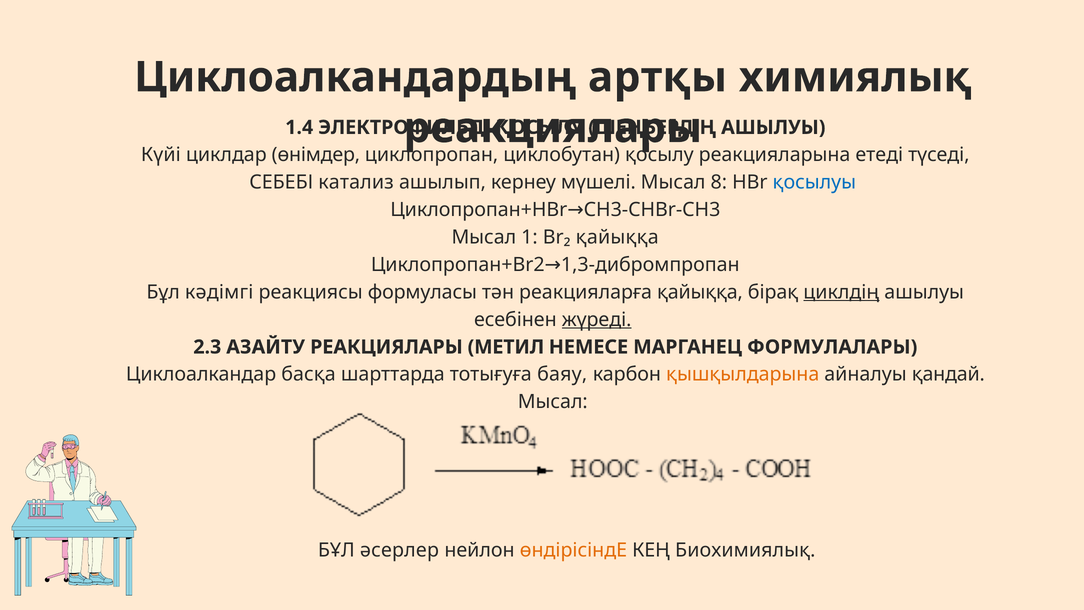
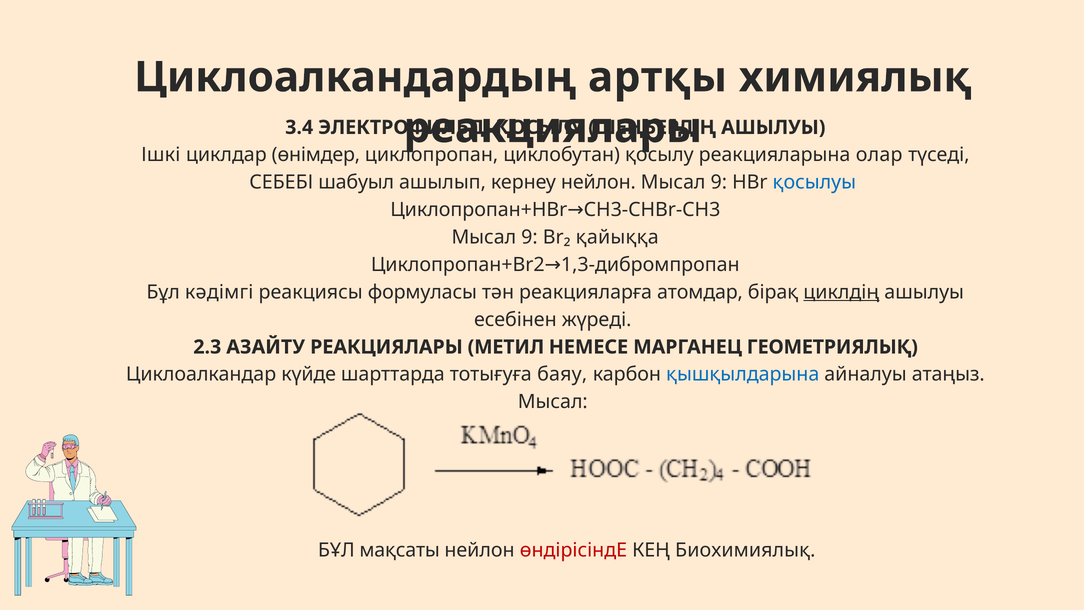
1.4: 1.4 -> 3.4
Күйі: Күйі -> Ішкі
етеді: етеді -> олар
катализ: катализ -> шабуыл
кернеу мүшелі: мүшелі -> нейлон
8 at (719, 182): 8 -> 9
1 at (529, 237): 1 -> 9
реакцияларға қайыққа: қайыққа -> атомдар
жүреді underline: present -> none
ФОРМУЛАЛАРЫ: ФОРМУЛАЛАРЫ -> ГЕОМЕТРИЯЛЫҚ
басқа: басқа -> күйде
қышқылдарына colour: orange -> blue
қандай: қандай -> атаңыз
әсерлер: әсерлер -> мақсаты
өндірісіндЕ colour: orange -> red
